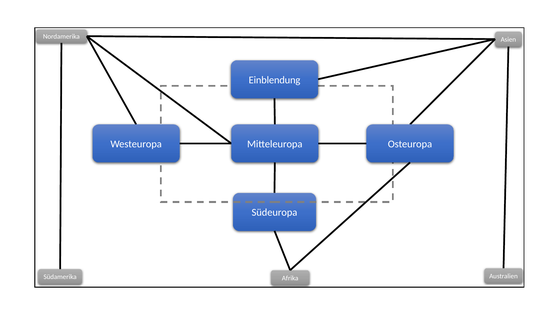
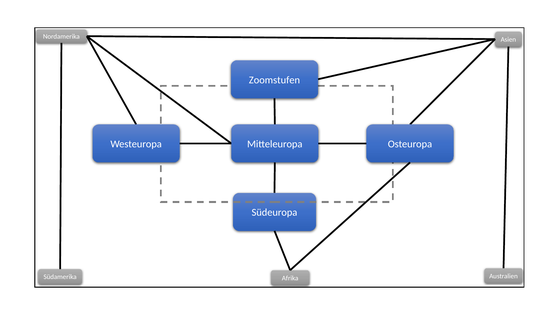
Einblendung: Einblendung -> Zoomstufen
